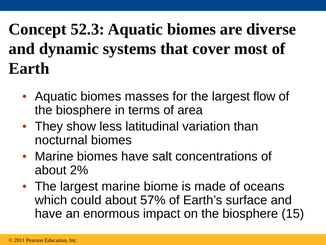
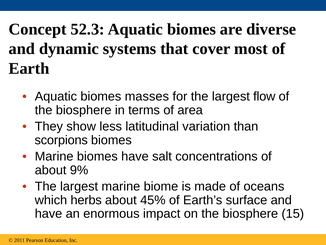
nocturnal: nocturnal -> scorpions
2%: 2% -> 9%
could: could -> herbs
57%: 57% -> 45%
